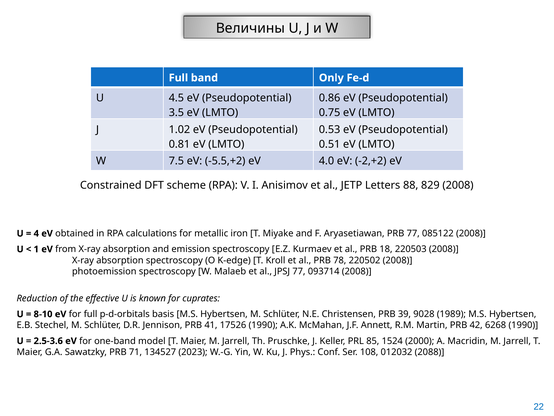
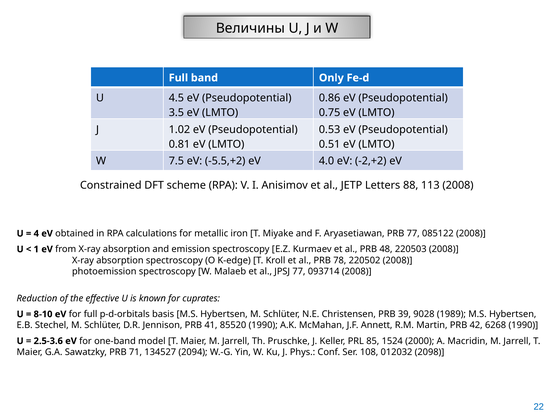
829: 829 -> 113
18: 18 -> 48
17526: 17526 -> 85520
2023: 2023 -> 2094
2088: 2088 -> 2098
